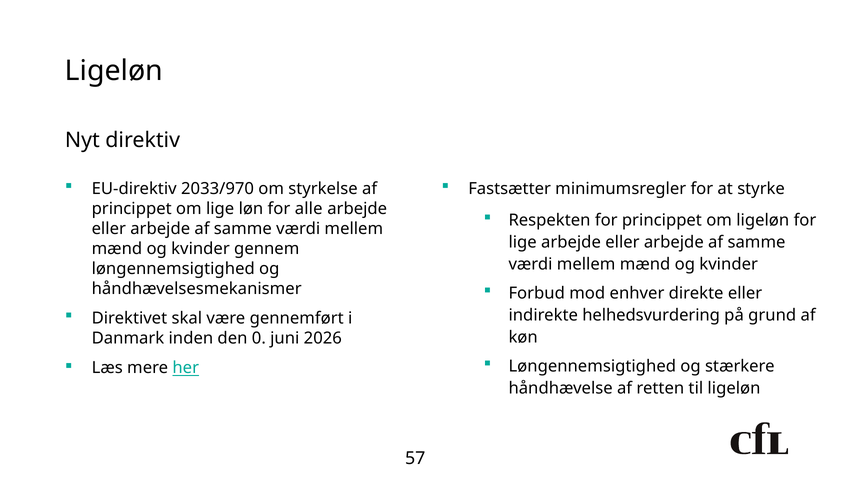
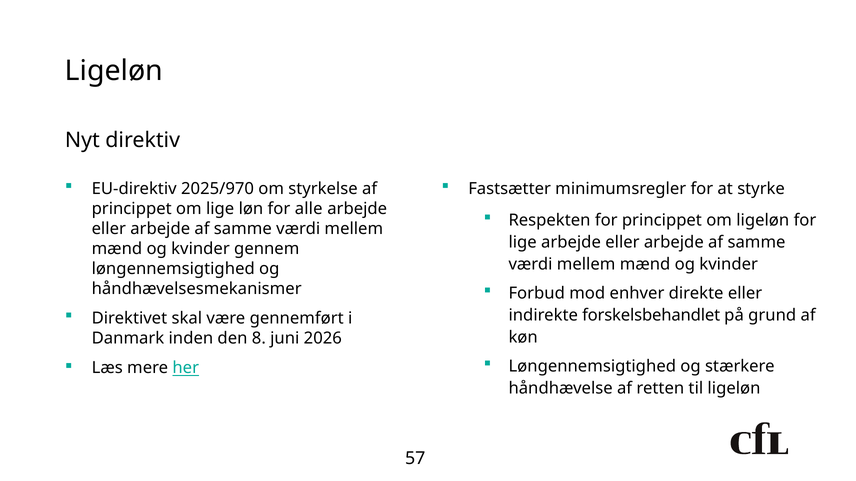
2033/970: 2033/970 -> 2025/970
helhedsvurdering: helhedsvurdering -> forskelsbehandlet
0: 0 -> 8
